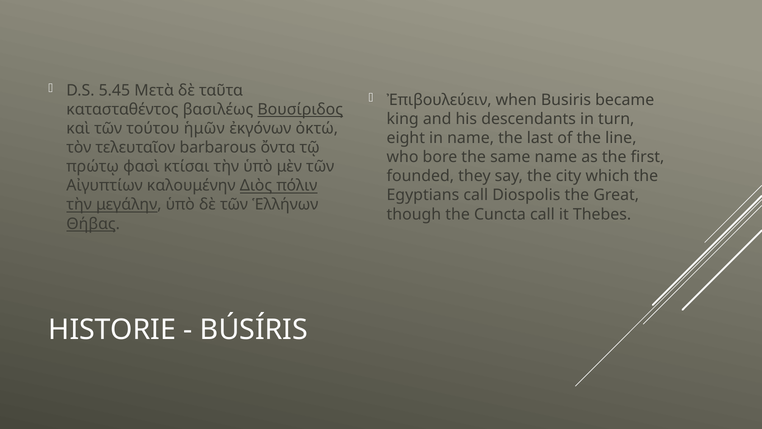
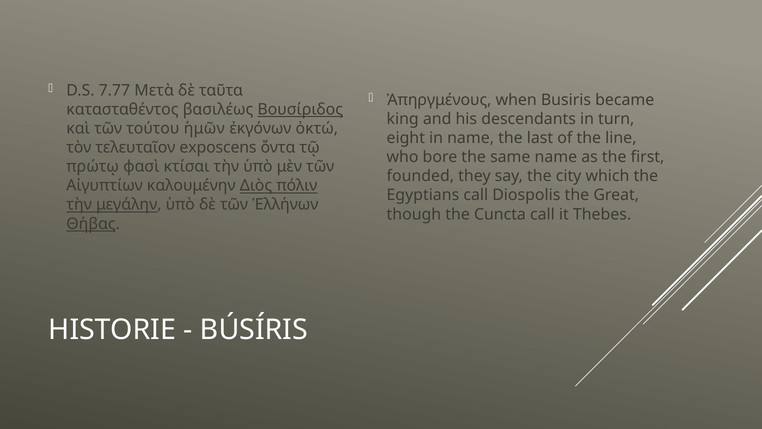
5.45: 5.45 -> 7.77
Ἐπιβουλεύειν: Ἐπιβουλεύειν -> Ἀπηργμένους
barbarous: barbarous -> exposcens
